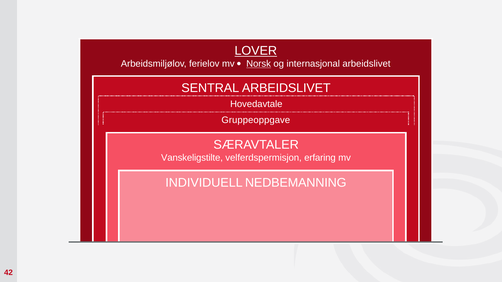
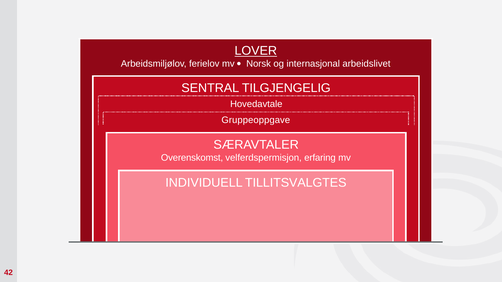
Norsk underline: present -> none
SENTRAL ARBEIDSLIVET: ARBEIDSLIVET -> TILGJENGELIG
Vanskeligstilte: Vanskeligstilte -> Overenskomst
NEDBEMANNING: NEDBEMANNING -> TILLITSVALGTES
